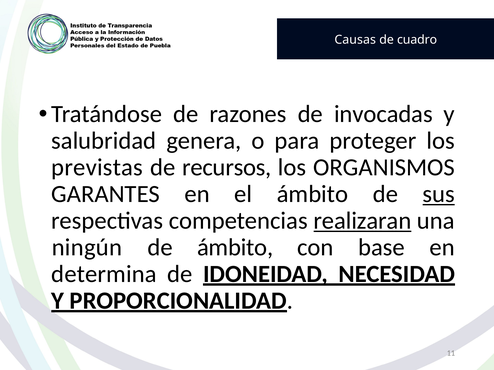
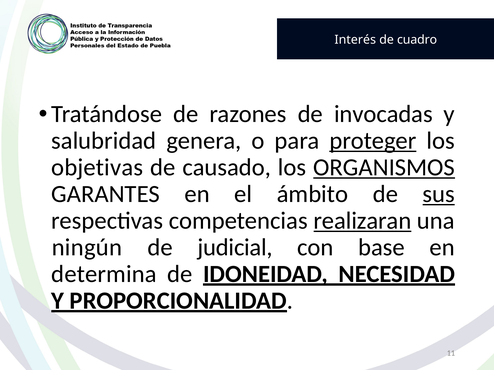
Causas: Causas -> Interés
proteger underline: none -> present
previstas: previstas -> objetivas
recursos: recursos -> causado
ORGANISMOS underline: none -> present
de ámbito: ámbito -> judicial
